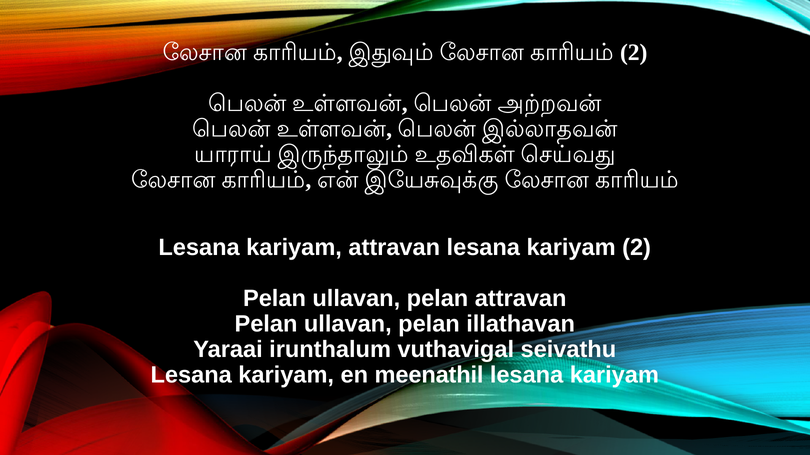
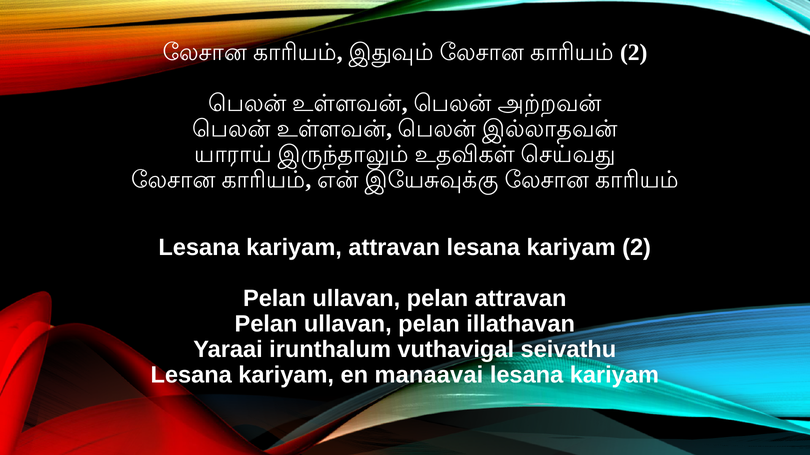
meenathil: meenathil -> manaavai
